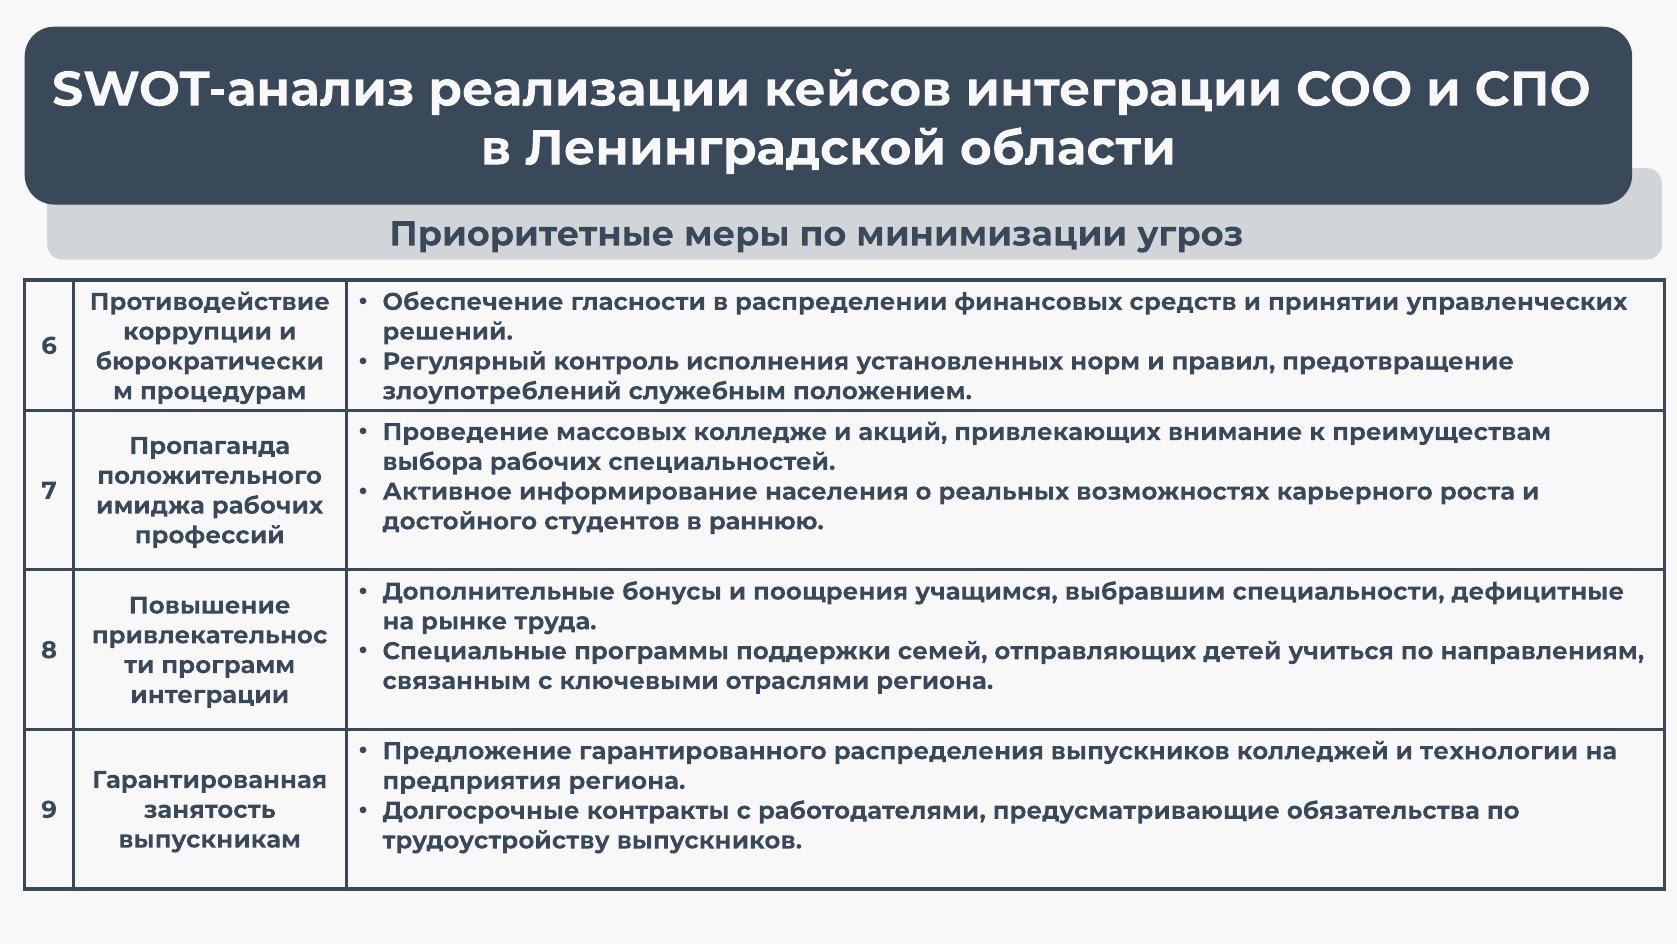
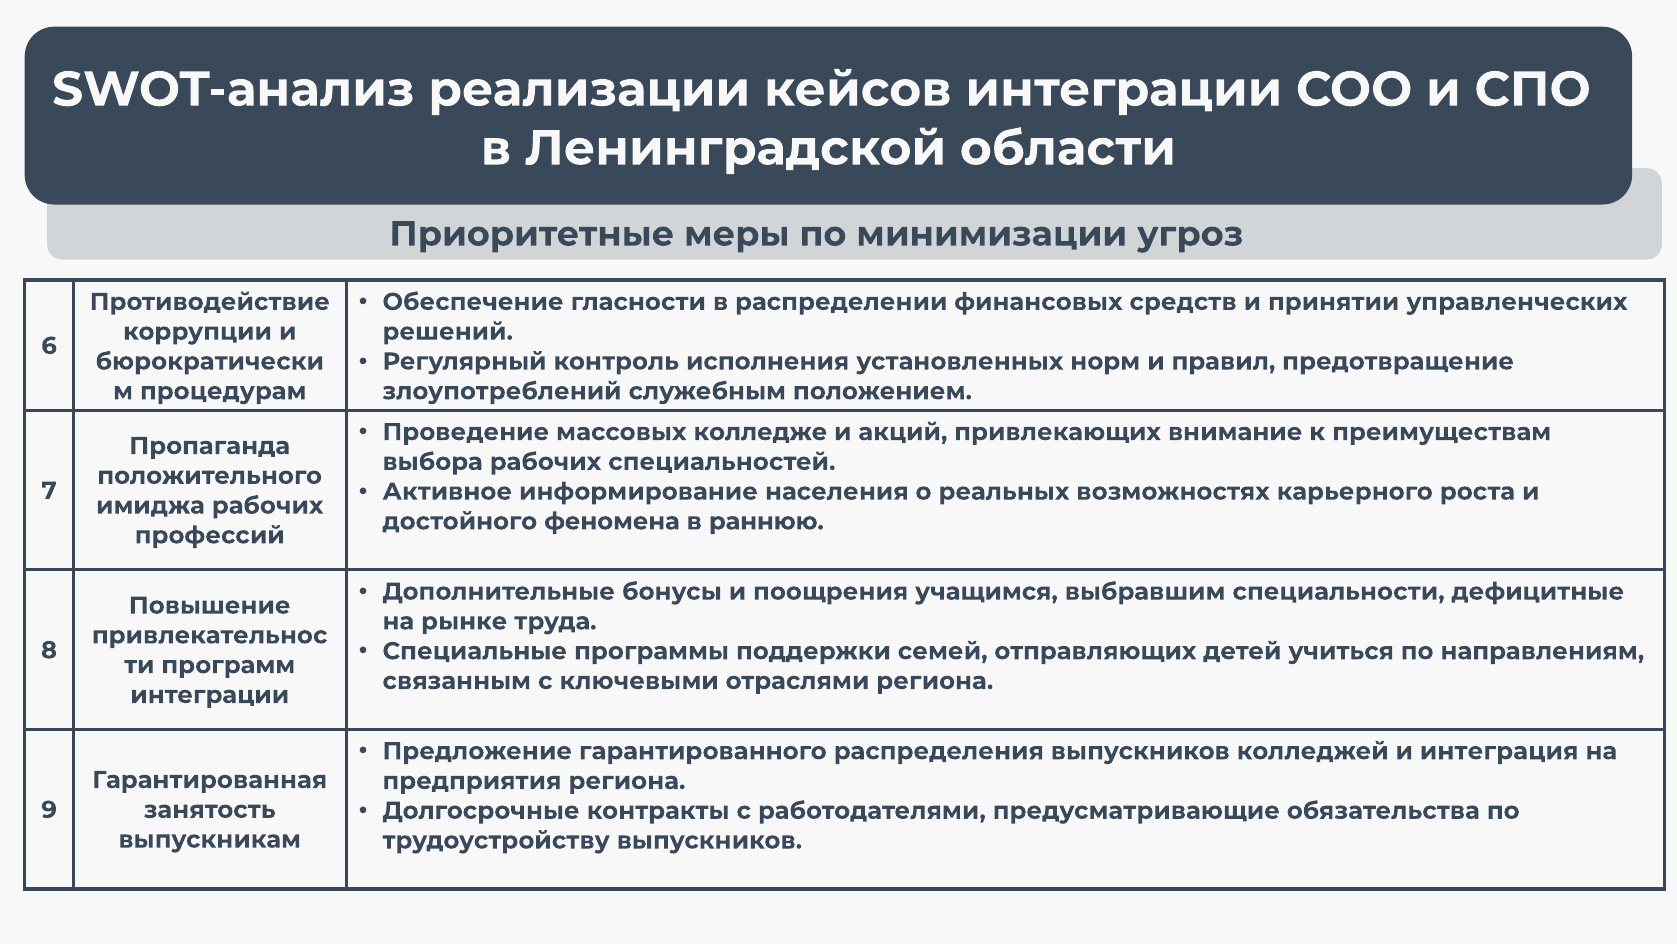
студентов: студентов -> феномена
технологии: технологии -> интеграция
